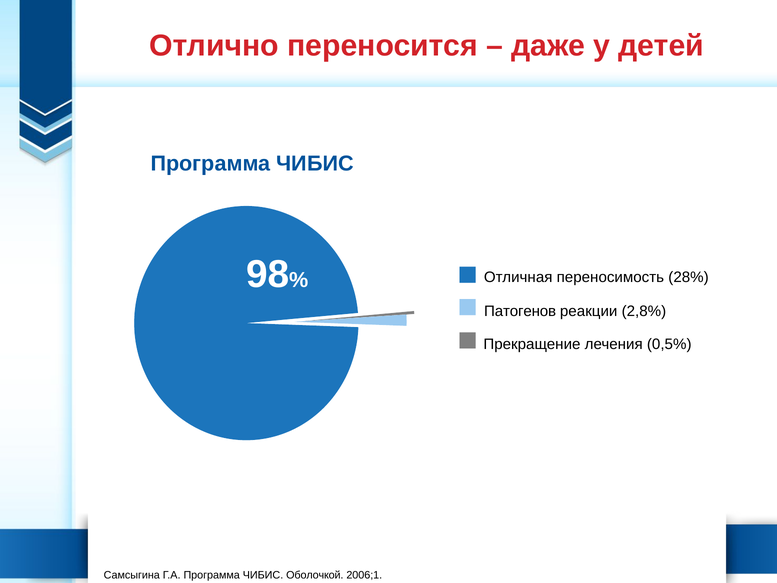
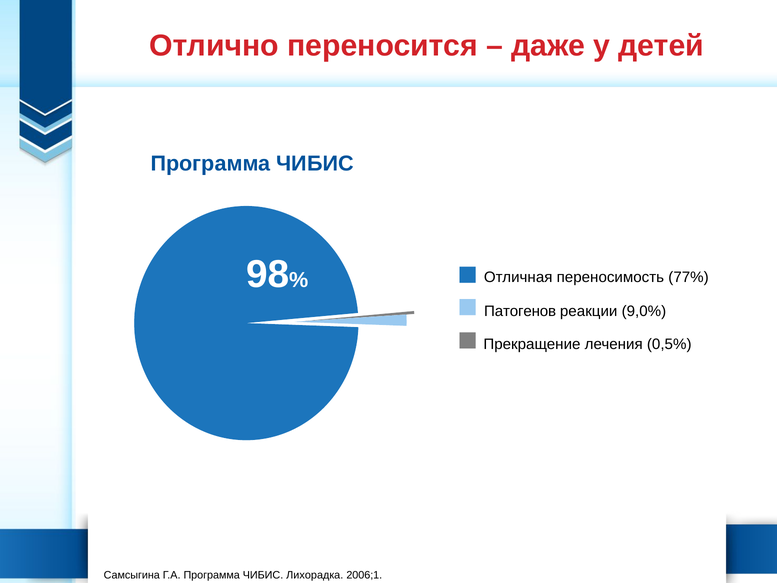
28%: 28% -> 77%
2,8%: 2,8% -> 9,0%
Оболочкой: Оболочкой -> Лихорадка
